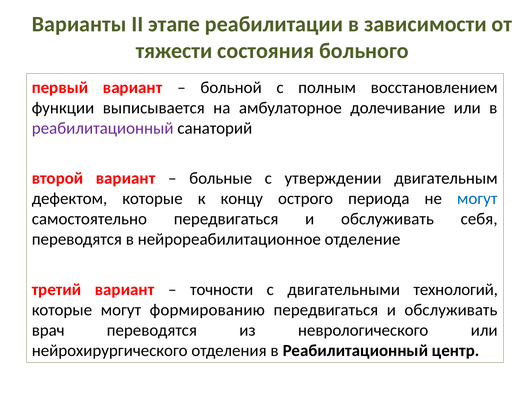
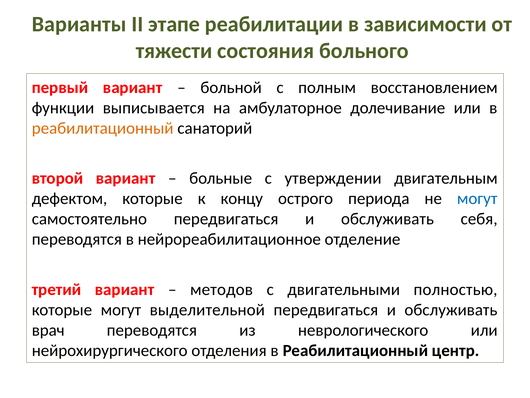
реабилитационный at (103, 128) colour: purple -> orange
точности: точности -> методов
технологий: технологий -> полностью
формированию: формированию -> выделительной
